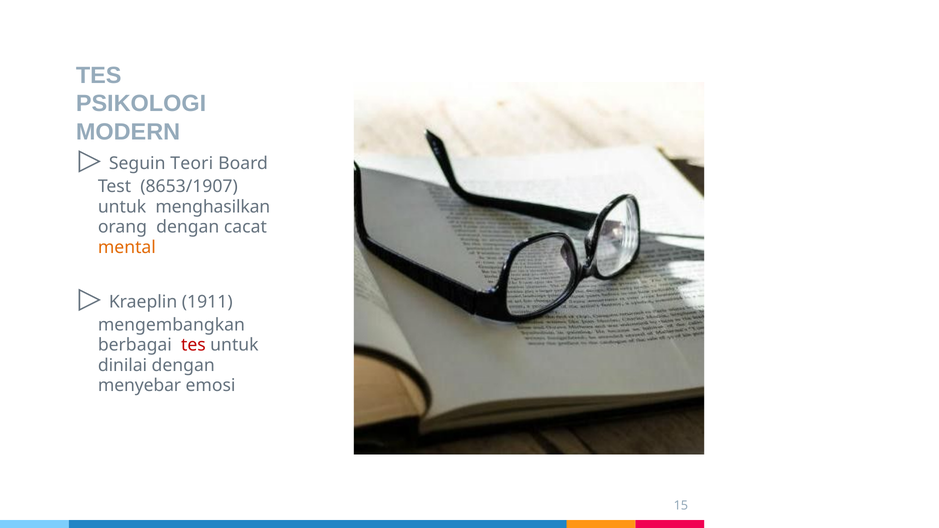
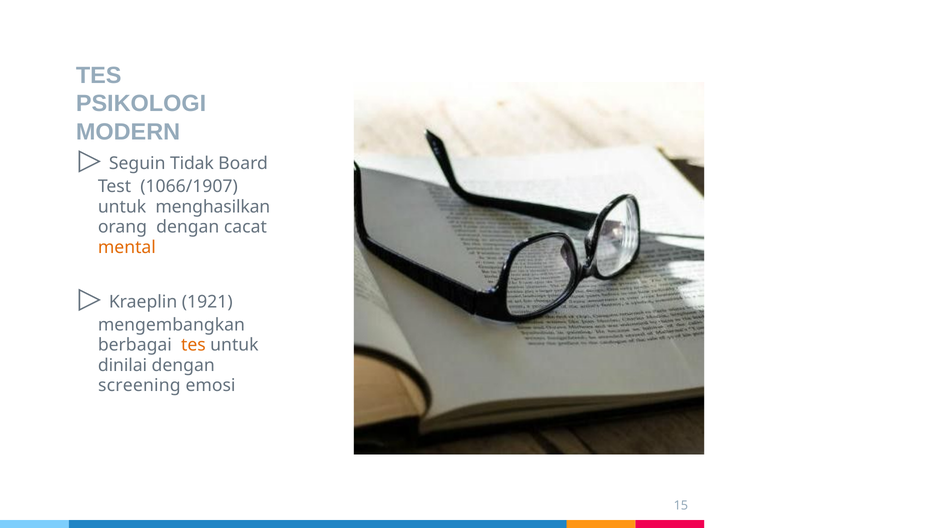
Teori: Teori -> Tidak
8653/1907: 8653/1907 -> 1066/1907
1911: 1911 -> 1921
tes at (193, 345) colour: red -> orange
menyebar: menyebar -> screening
